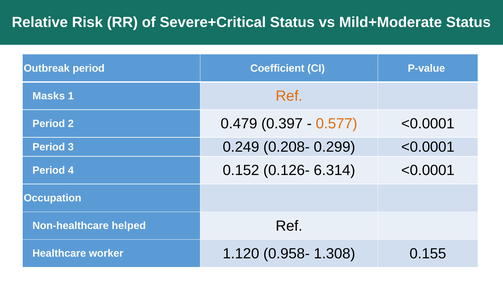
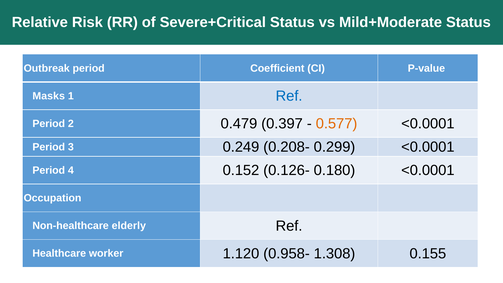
Ref at (289, 96) colour: orange -> blue
6.314: 6.314 -> 0.180
helped: helped -> elderly
